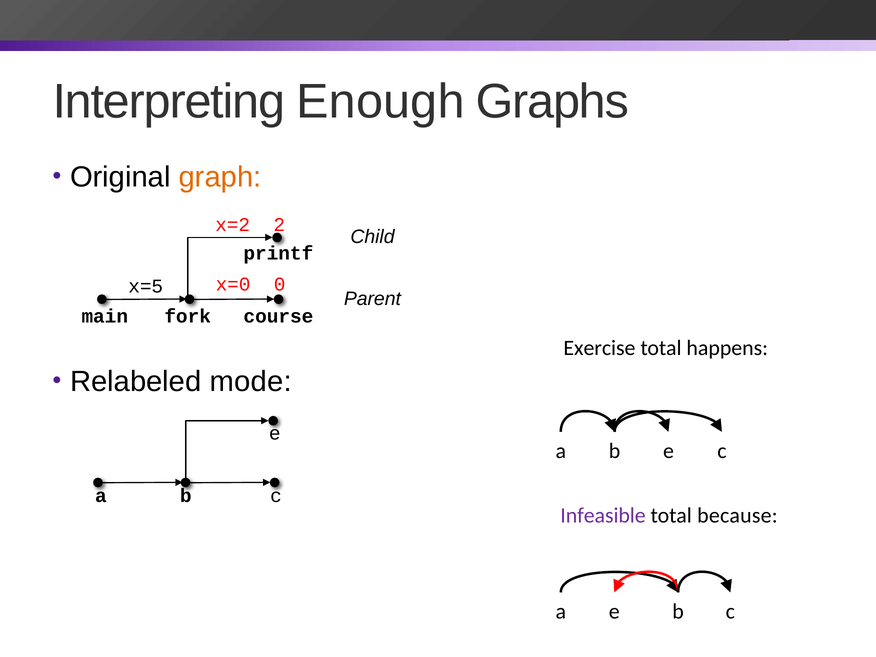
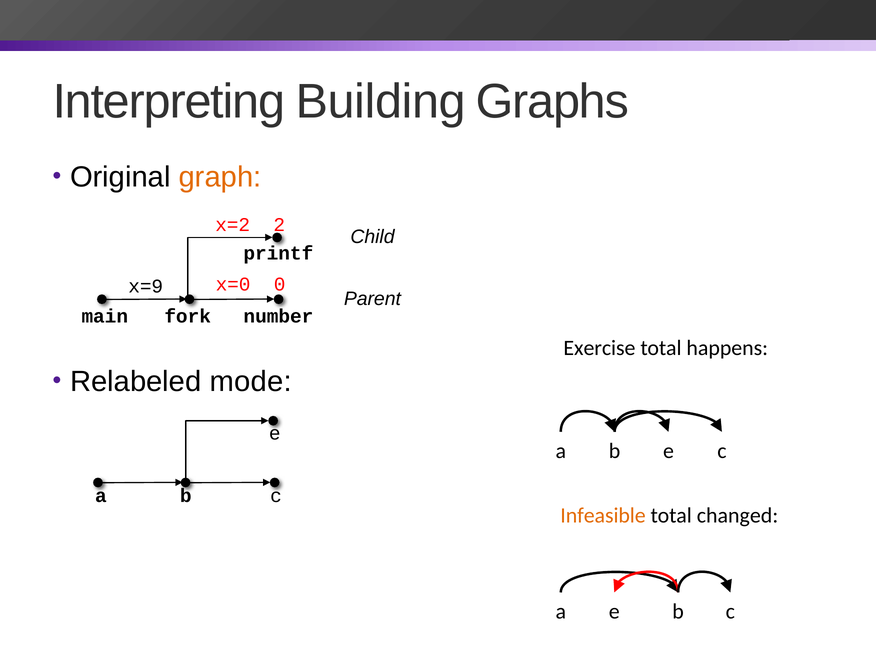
Enough: Enough -> Building
x=5: x=5 -> x=9
course: course -> number
Infeasible colour: purple -> orange
because: because -> changed
